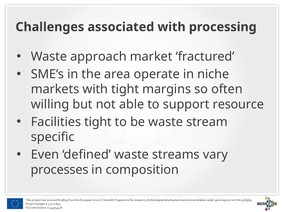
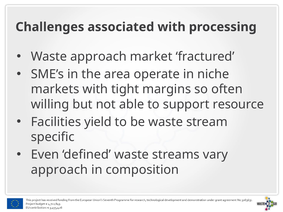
Facilities tight: tight -> yield
processes at (60, 170): processes -> approach
